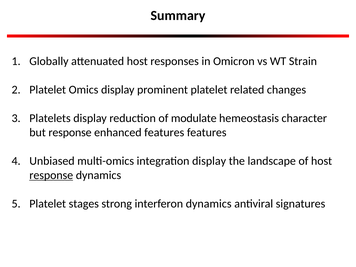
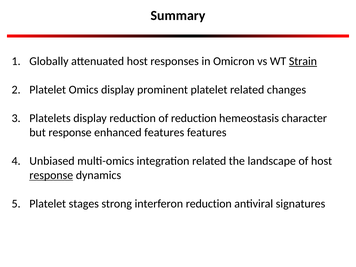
Strain underline: none -> present
of modulate: modulate -> reduction
integration display: display -> related
interferon dynamics: dynamics -> reduction
